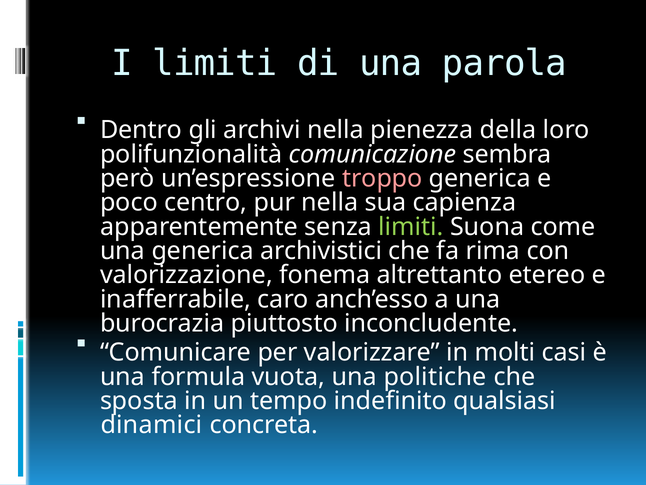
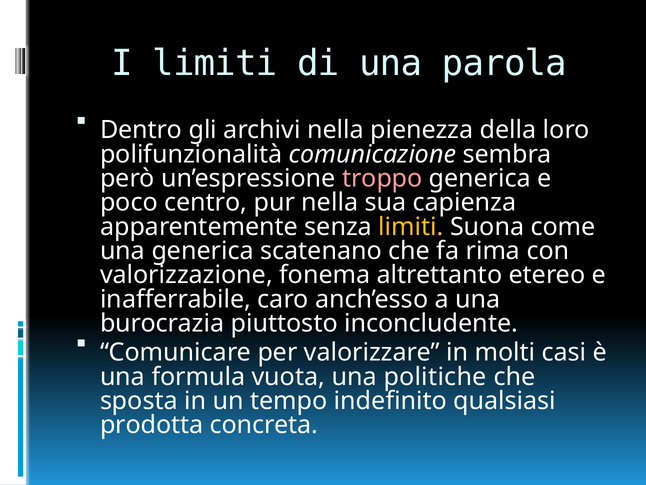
limiti at (411, 227) colour: light green -> yellow
archivistici: archivistici -> scatenano
dinamici: dinamici -> prodotta
